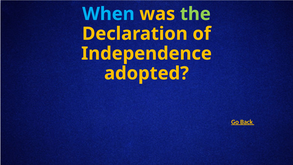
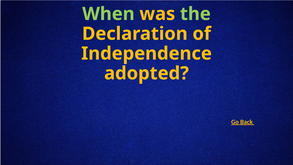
When colour: light blue -> light green
